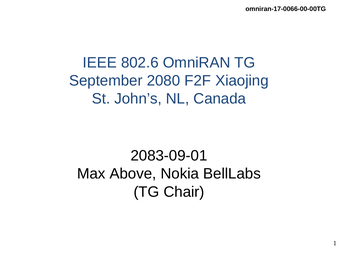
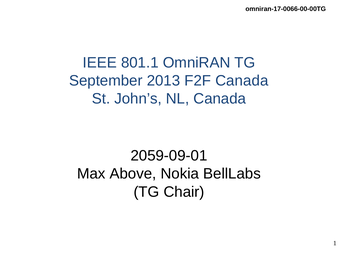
802.6: 802.6 -> 801.1
2080: 2080 -> 2013
F2F Xiaojing: Xiaojing -> Canada
2083-09-01: 2083-09-01 -> 2059-09-01
